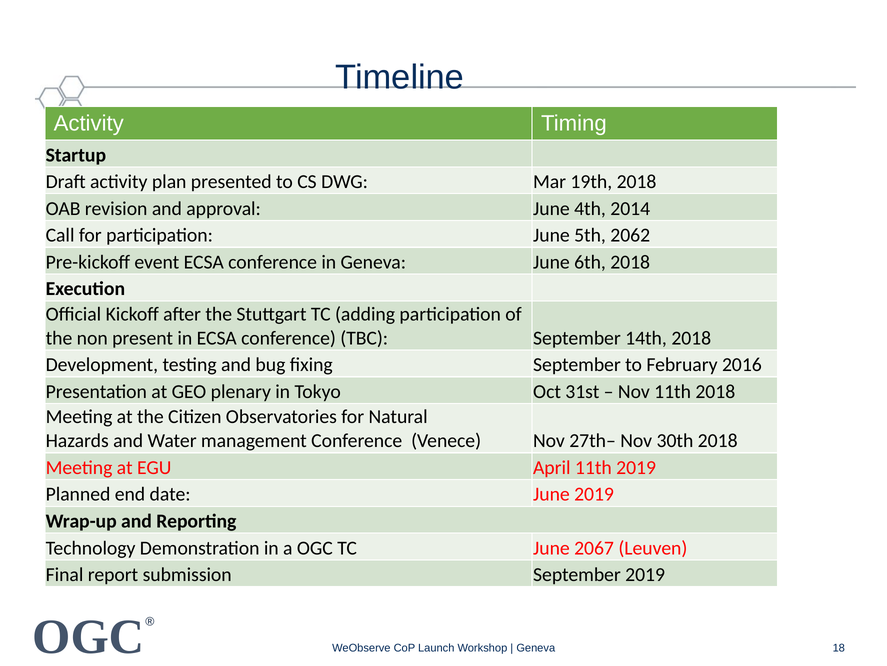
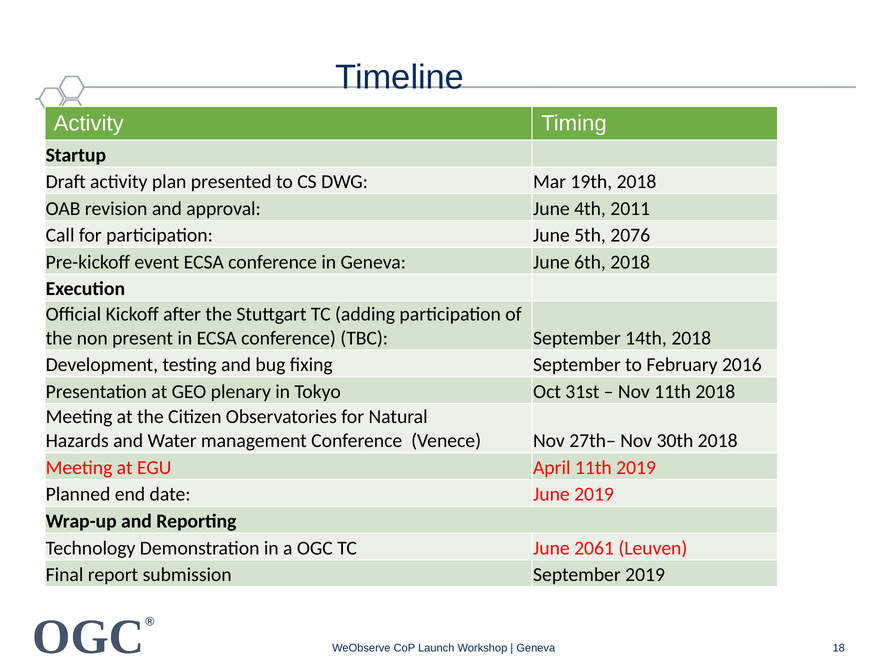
2014: 2014 -> 2011
2062: 2062 -> 2076
2067: 2067 -> 2061
